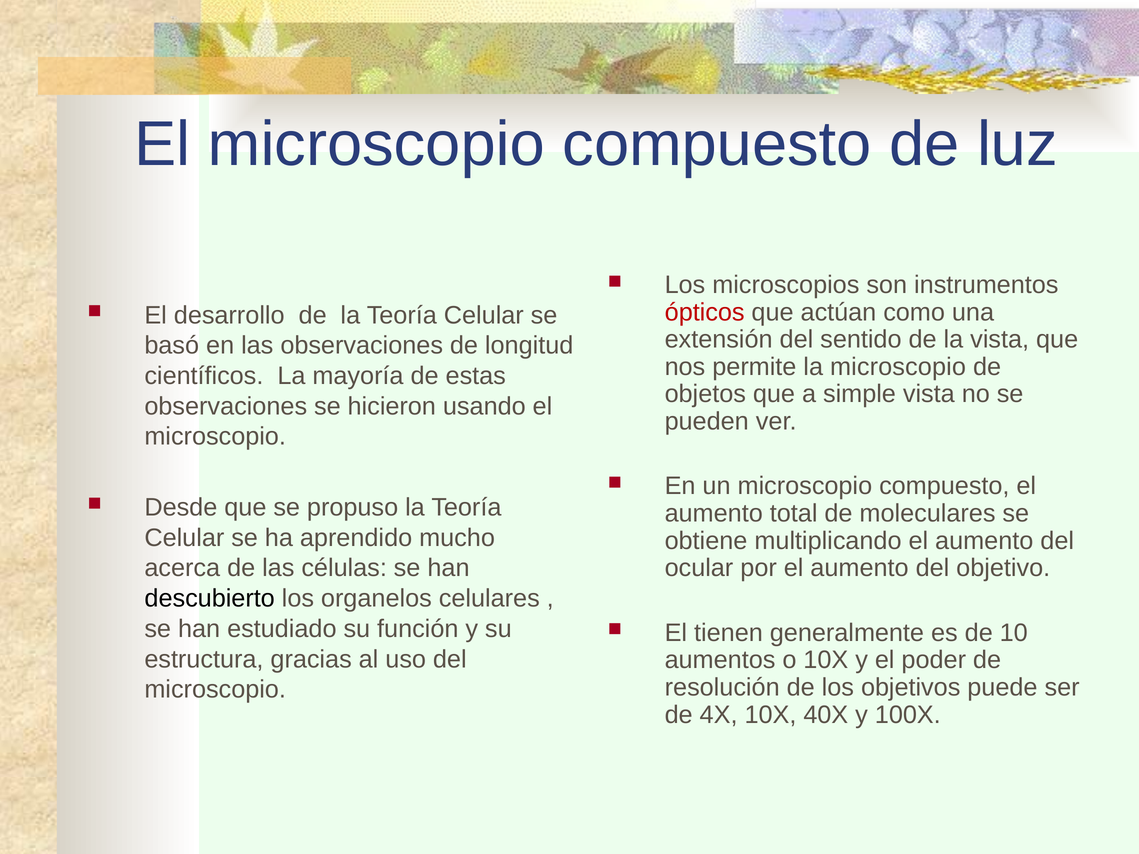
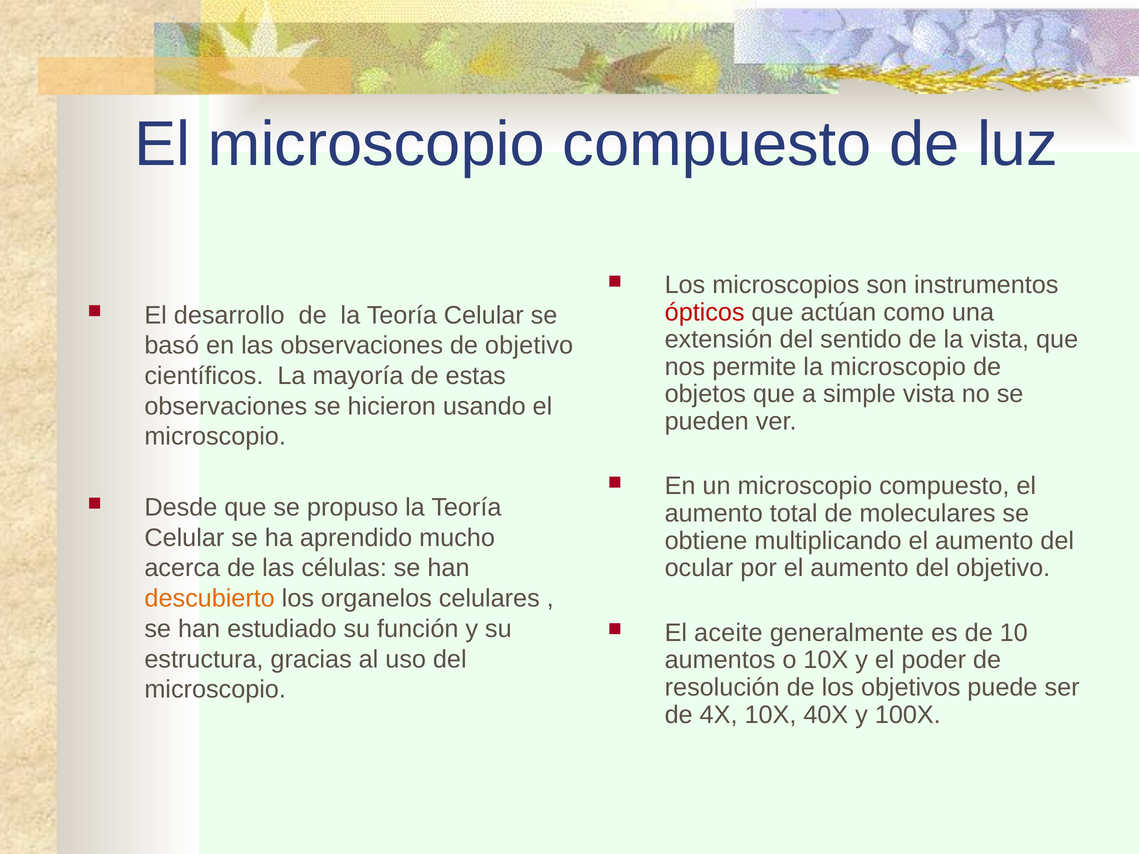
de longitud: longitud -> objetivo
descubierto colour: black -> orange
tienen: tienen -> aceite
